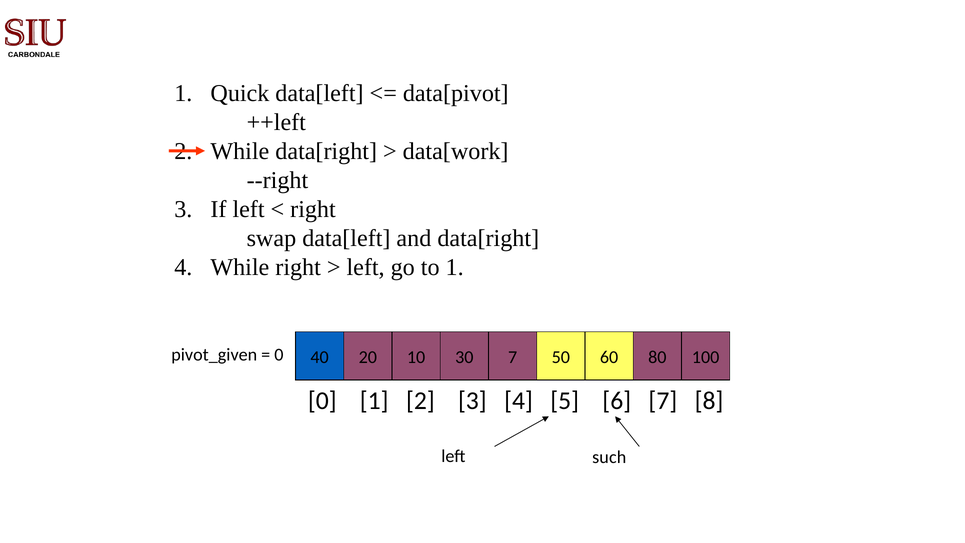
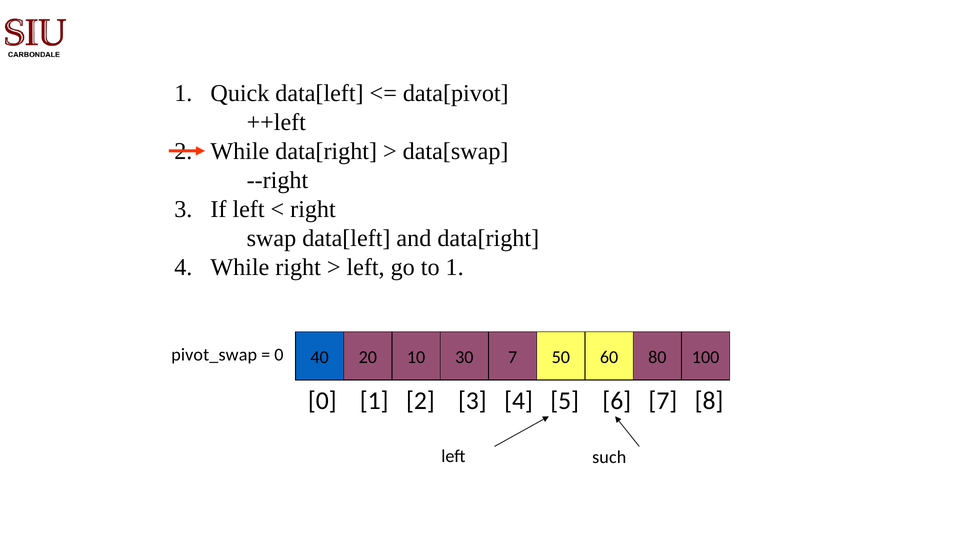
data[work: data[work -> data[swap
pivot_given: pivot_given -> pivot_swap
